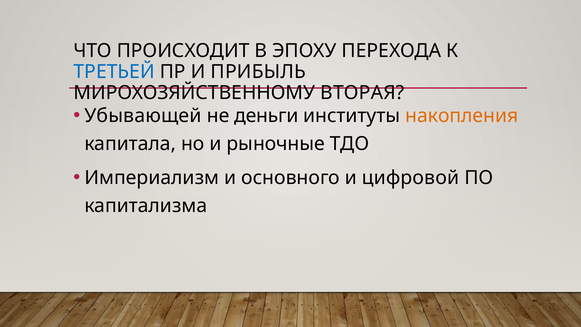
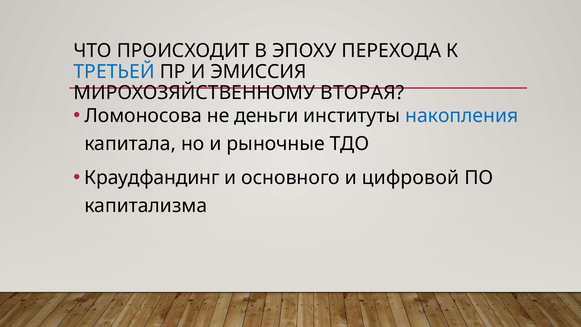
ПРИБЫЛЬ: ПРИБЫЛЬ -> ЭМИССИЯ
Убывающей: Убывающей -> Ломоносова
накопления colour: orange -> blue
Империализм: Империализм -> Краудфандинг
